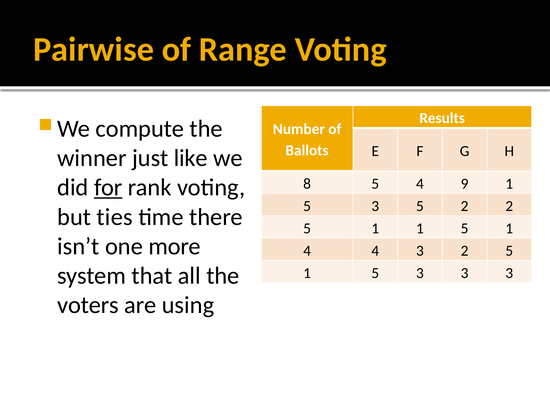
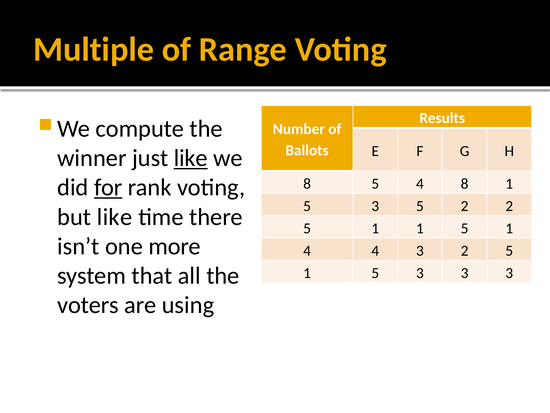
Pairwise: Pairwise -> Multiple
like at (191, 158) underline: none -> present
4 9: 9 -> 8
but ties: ties -> like
